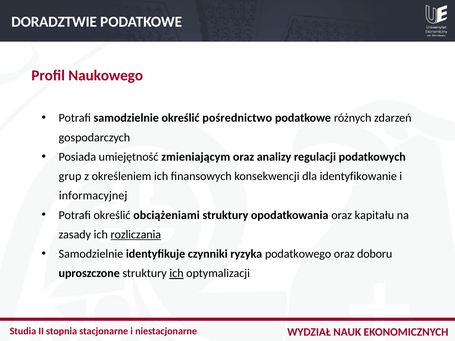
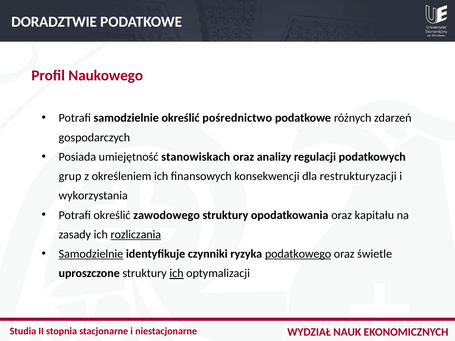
zmieniającym: zmieniającym -> stanowiskach
identyfikowanie: identyfikowanie -> restrukturyzacji
informacyjnej: informacyjnej -> wykorzystania
obciążeniami: obciążeniami -> zawodowego
Samodzielnie at (91, 254) underline: none -> present
podatkowego underline: none -> present
doboru: doboru -> świetle
